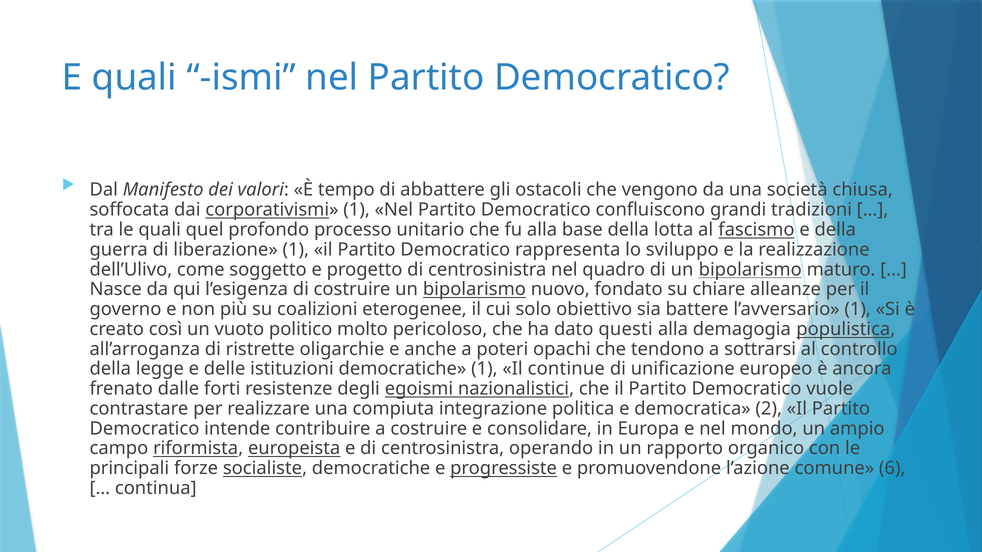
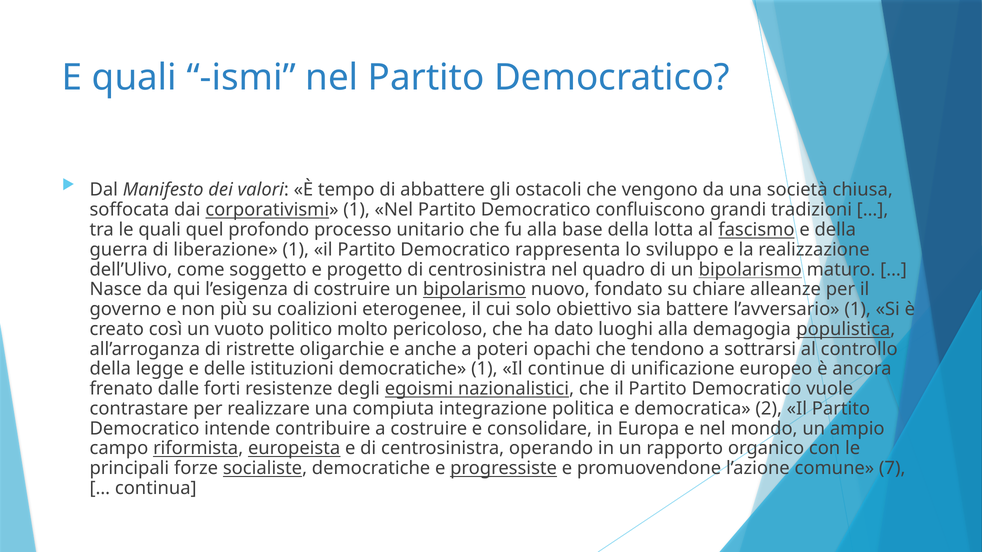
questi: questi -> luoghi
6: 6 -> 7
